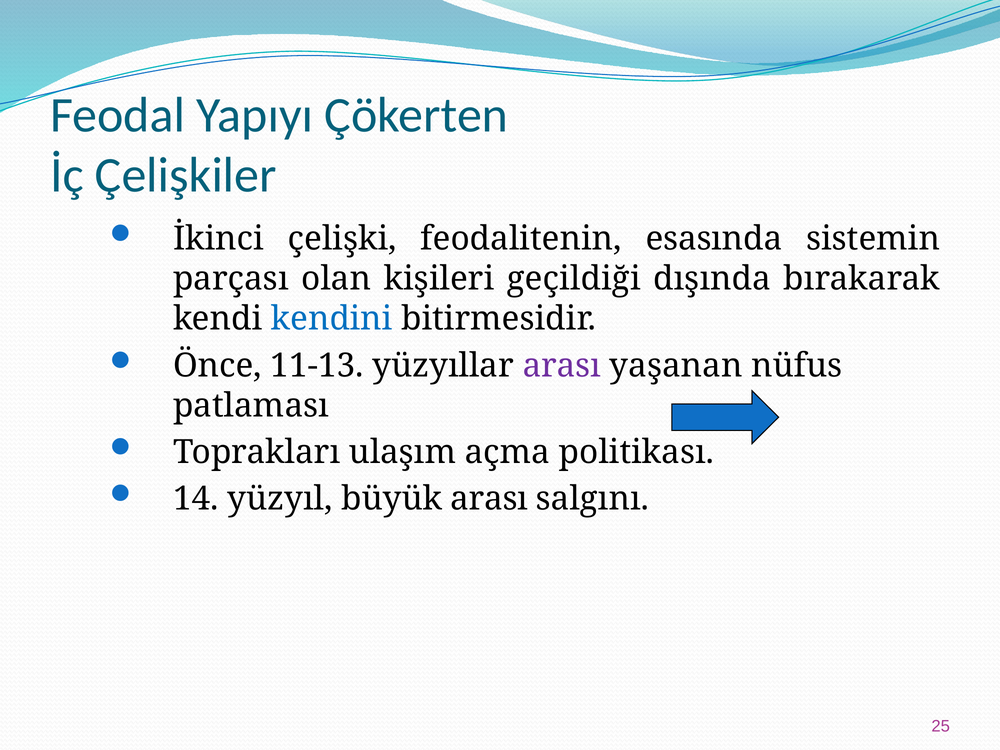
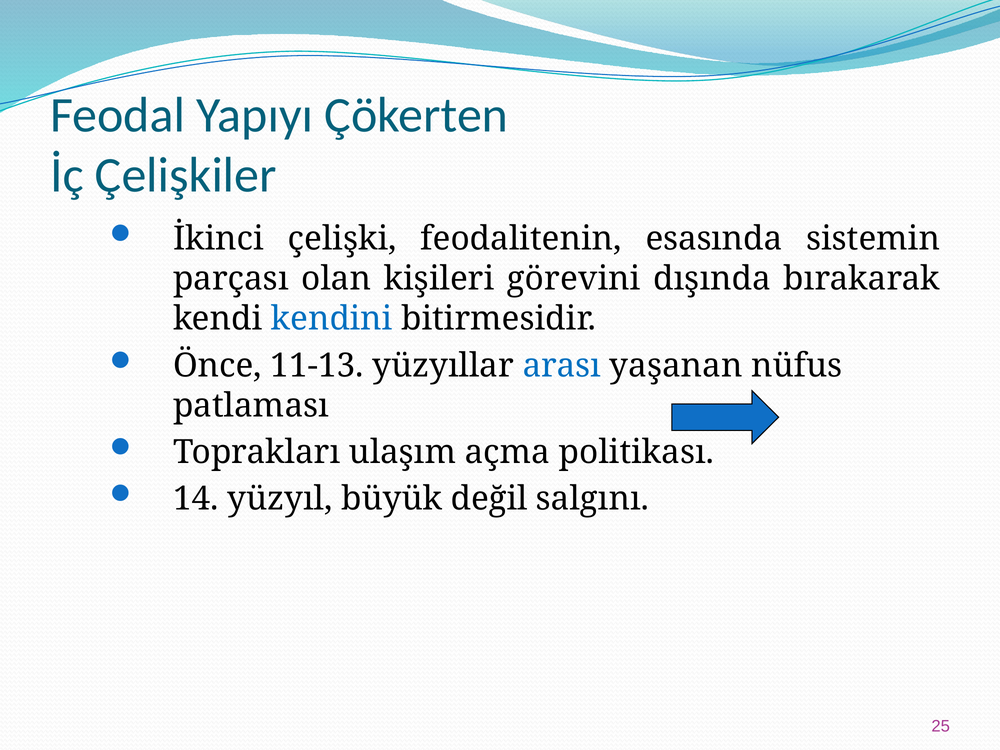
geçildiği: geçildiği -> görevini
arası at (562, 366) colour: purple -> blue
büyük arası: arası -> değil
